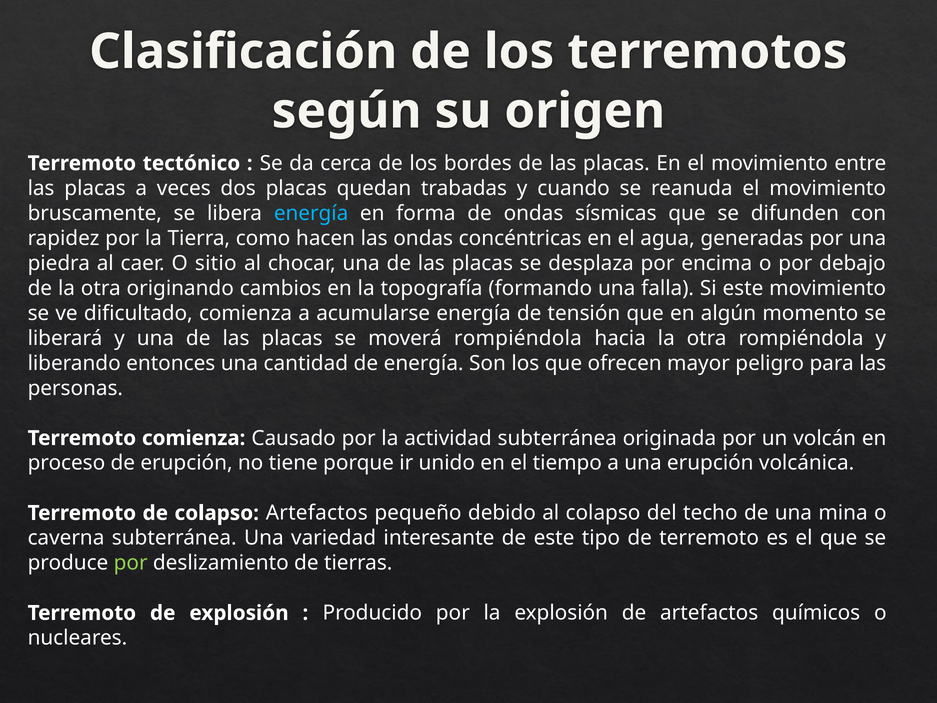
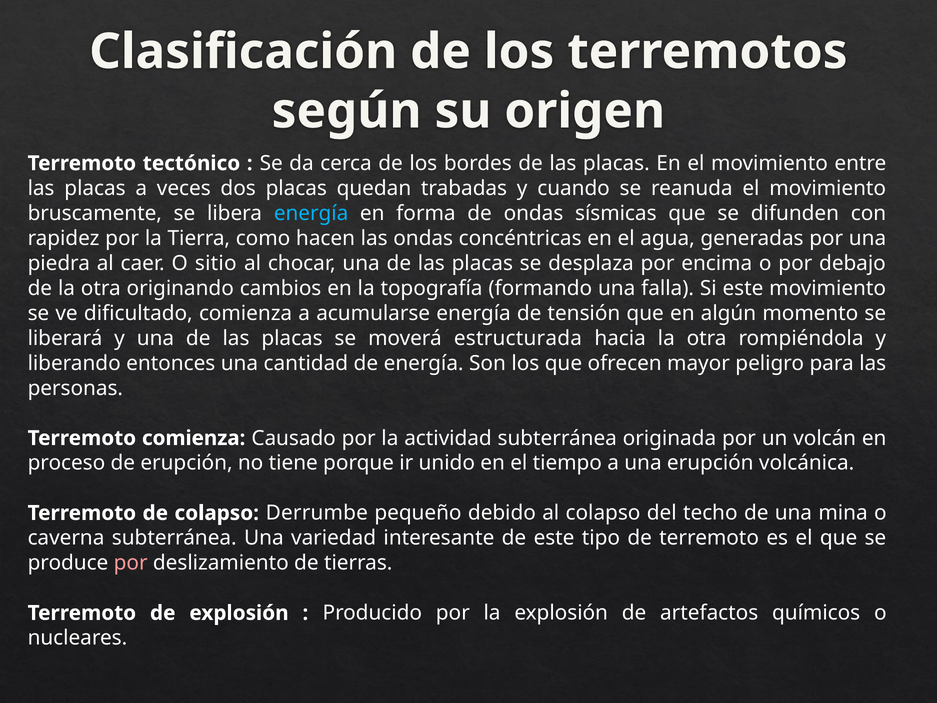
moverá rompiéndola: rompiéndola -> estructurada
colapso Artefactos: Artefactos -> Derrumbe
por at (131, 563) colour: light green -> pink
